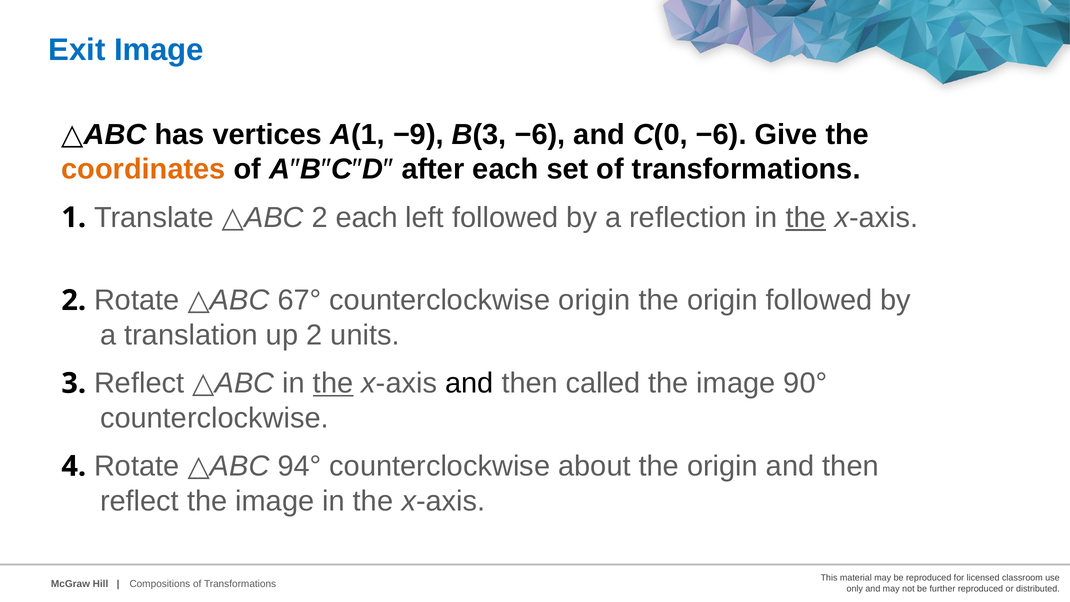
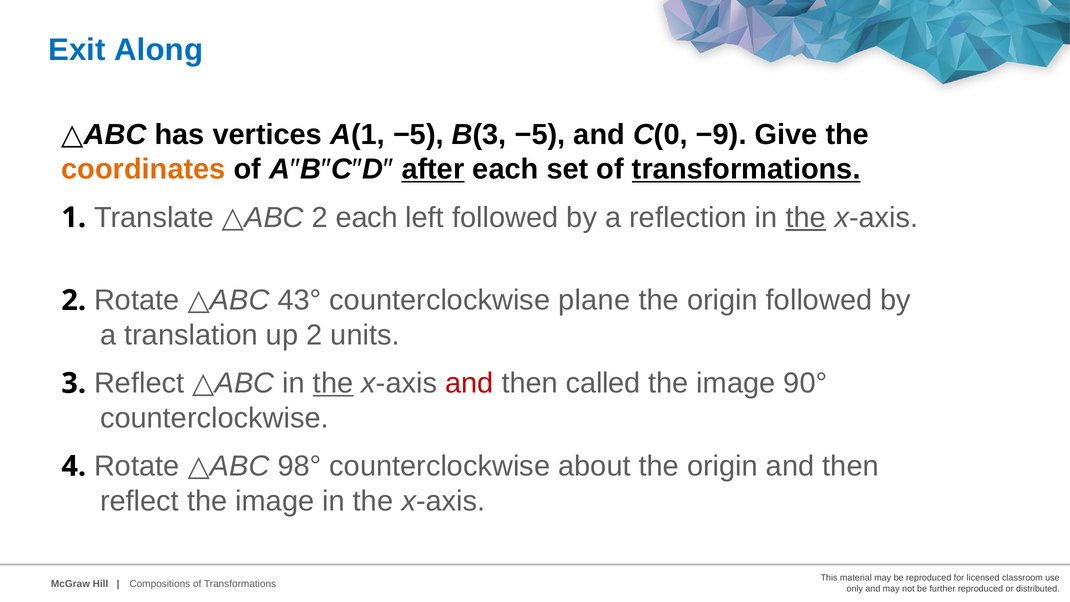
Exit Image: Image -> Along
A(1 −9: −9 -> −5
B(3 −6: −6 -> −5
C(0 −6: −6 -> −9
after underline: none -> present
transformations at (746, 169) underline: none -> present
67°: 67° -> 43°
counterclockwise origin: origin -> plane
and at (469, 383) colour: black -> red
94°: 94° -> 98°
